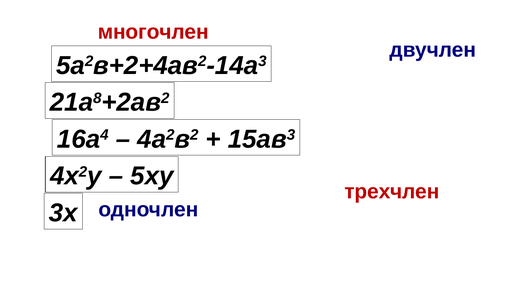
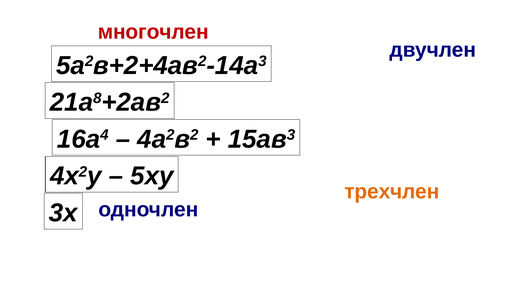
трехчлен colour: red -> orange
